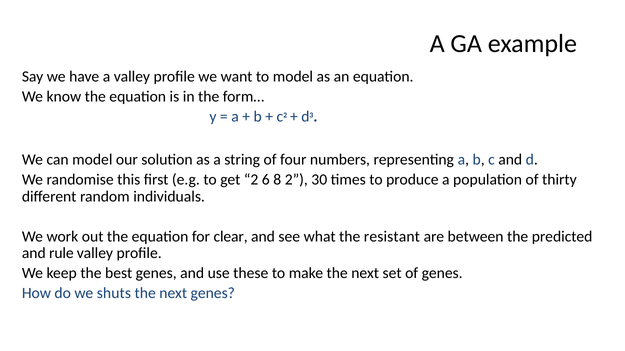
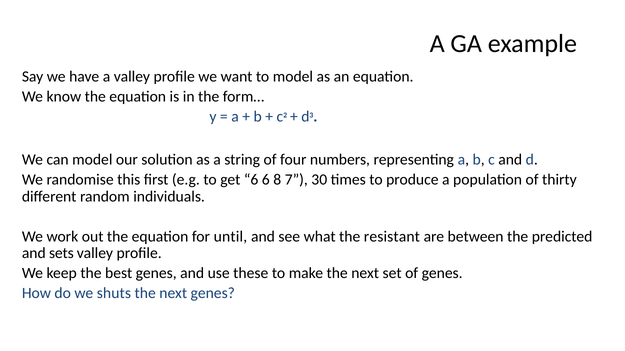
get 2: 2 -> 6
8 2: 2 -> 7
clear: clear -> until
rule: rule -> sets
